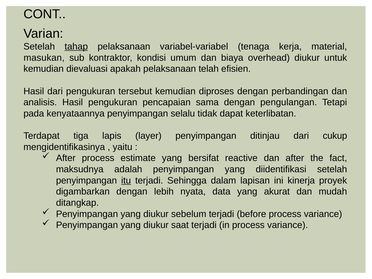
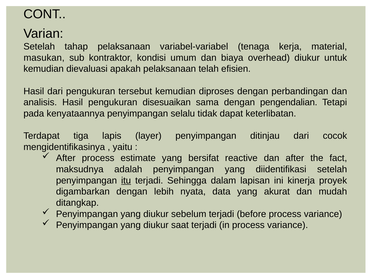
tahap underline: present -> none
pencapaian: pencapaian -> disesuaikan
pengulangan: pengulangan -> pengendalian
cukup: cukup -> cocok
